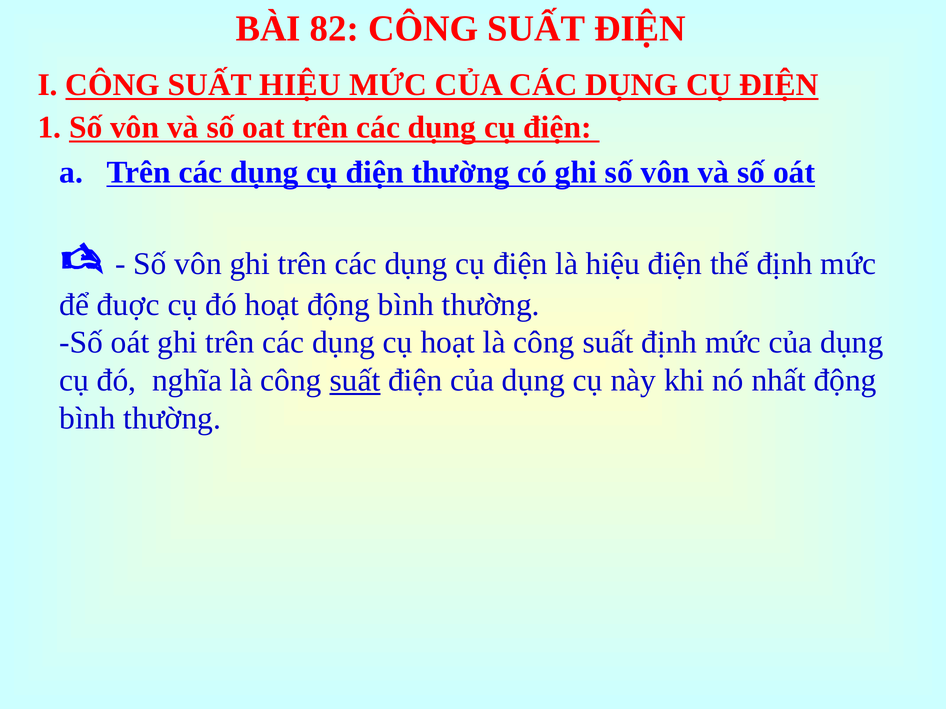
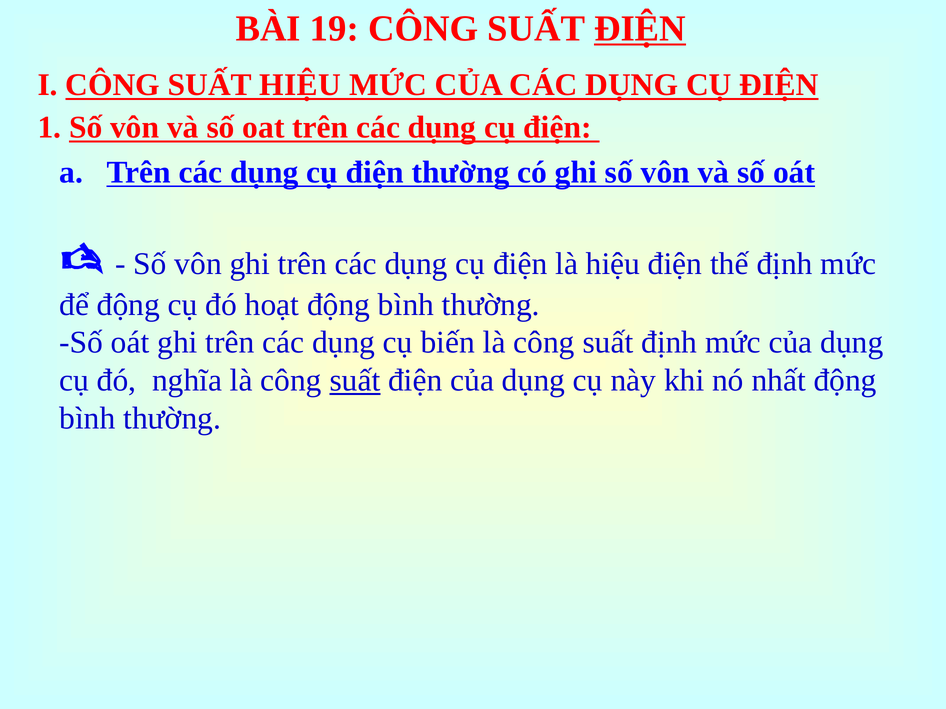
82: 82 -> 19
ĐIỆN at (640, 29) underline: none -> present
để đuợc: đuợc -> động
cụ hoạt: hoạt -> biến
